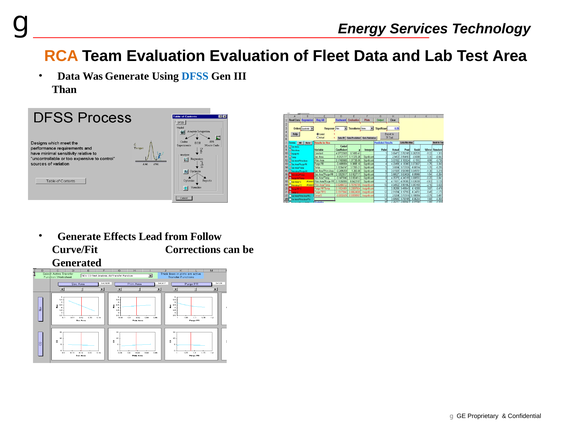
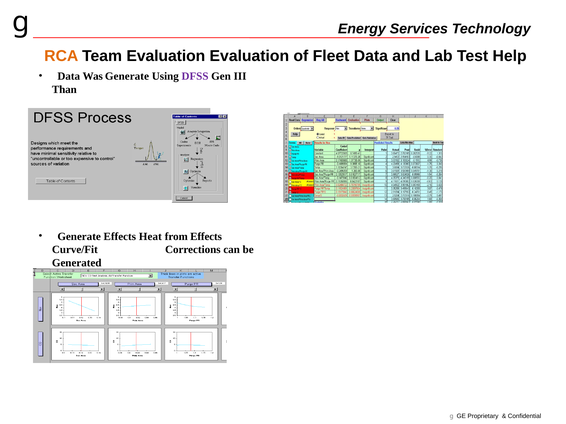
Area: Area -> Help
DFSS colour: blue -> purple
Lead: Lead -> Heat
from Follow: Follow -> Effects
